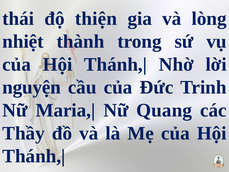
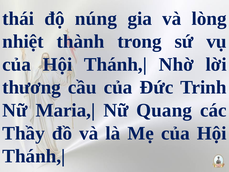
thiện: thiện -> núng
nguyện: nguyện -> thương
